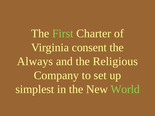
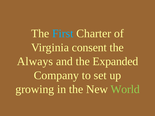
First colour: light green -> light blue
Religious: Religious -> Expanded
simplest: simplest -> growing
